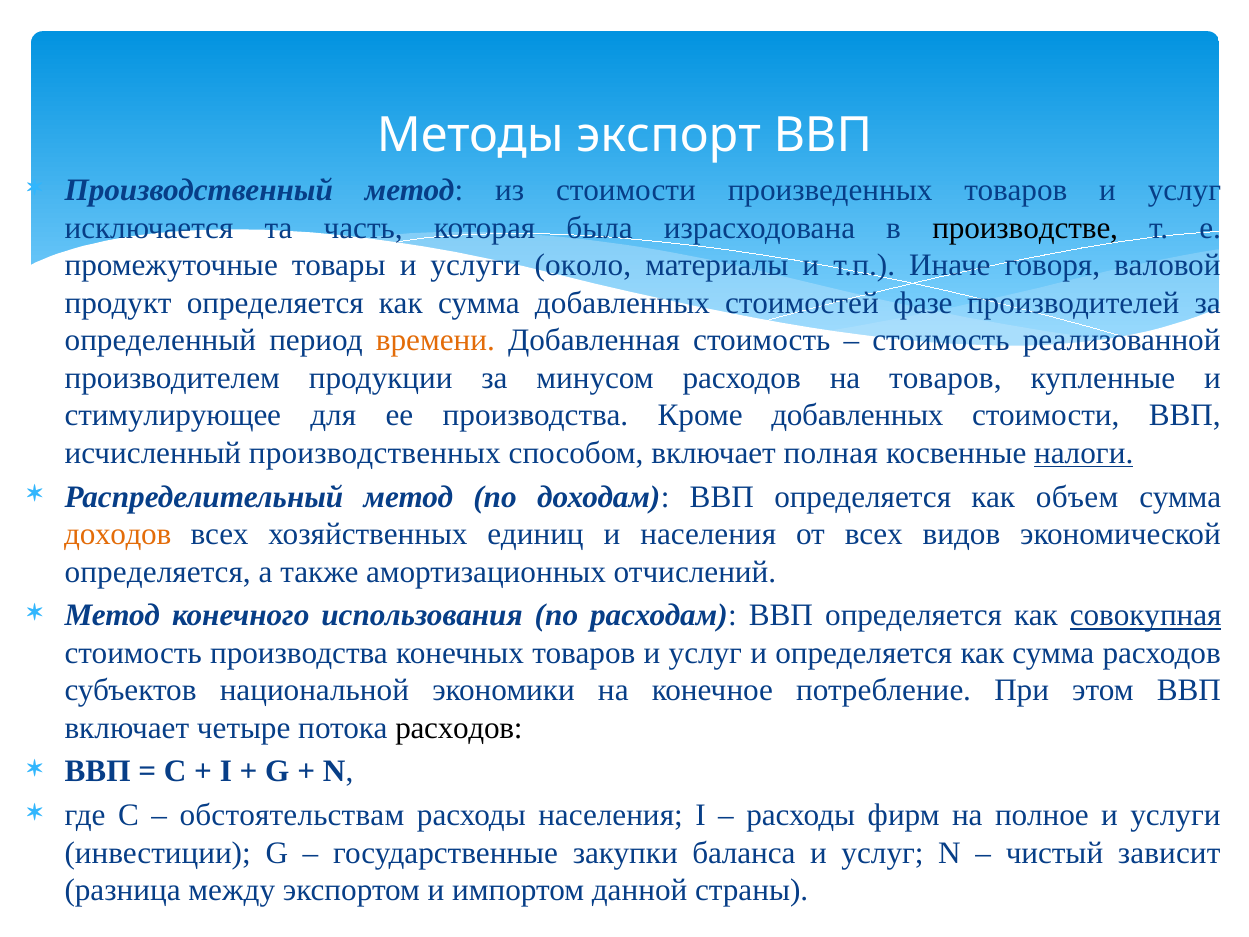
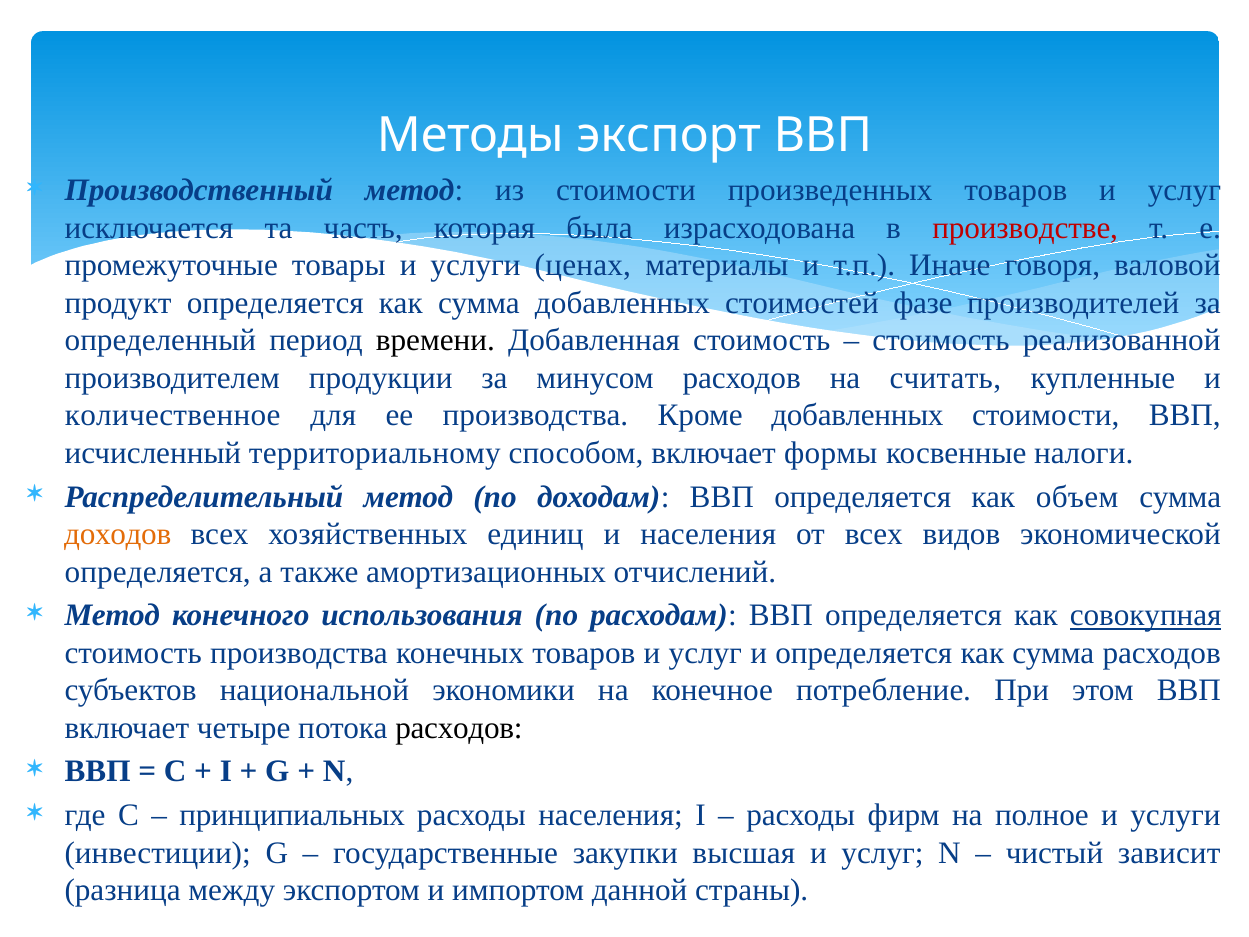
производстве colour: black -> red
около: около -> ценах
времени colour: orange -> black
на товаров: товаров -> считать
стимулирующее: стимулирующее -> количественное
производственных: производственных -> территориальному
полная: полная -> формы
налоги underline: present -> none
обстоятельствам: обстоятельствам -> принципиальных
баланса: баланса -> высшая
